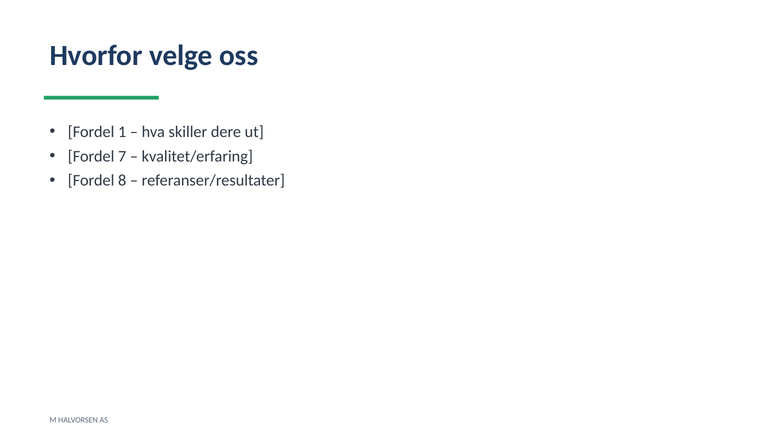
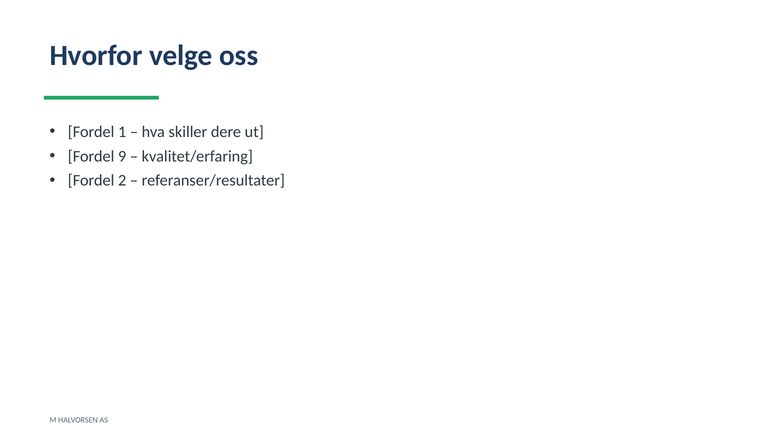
7: 7 -> 9
8: 8 -> 2
